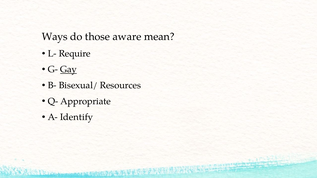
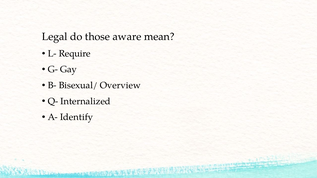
Ways: Ways -> Legal
Gay underline: present -> none
Resources: Resources -> Overview
Appropriate: Appropriate -> Internalized
